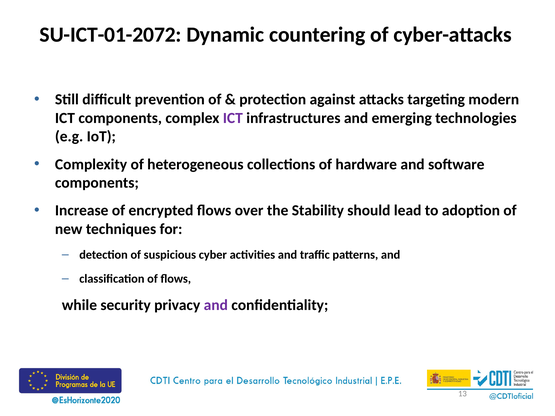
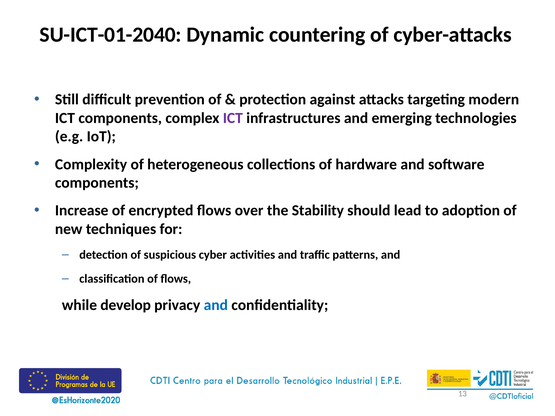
SU-ICT-01-2072: SU-ICT-01-2072 -> SU-ICT-01-2040
security: security -> develop
and at (216, 305) colour: purple -> blue
